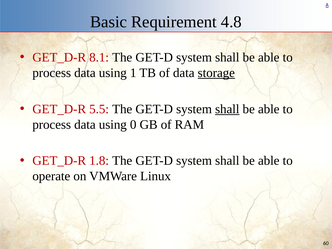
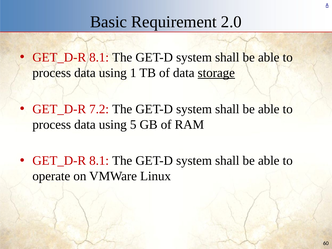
4.8: 4.8 -> 2.0
5.5: 5.5 -> 7.2
shall at (227, 109) underline: present -> none
0: 0 -> 5
1.8 at (99, 161): 1.8 -> 8.1
